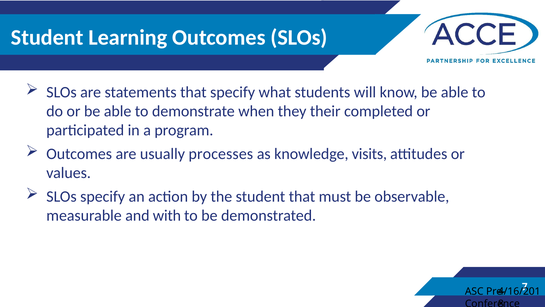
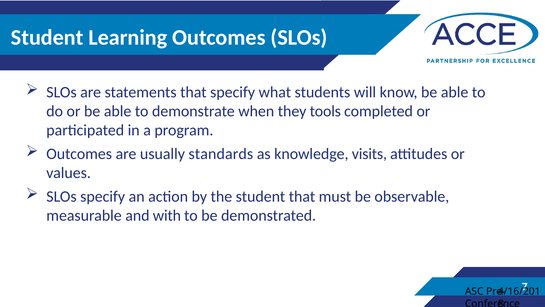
their: their -> tools
processes: processes -> standards
